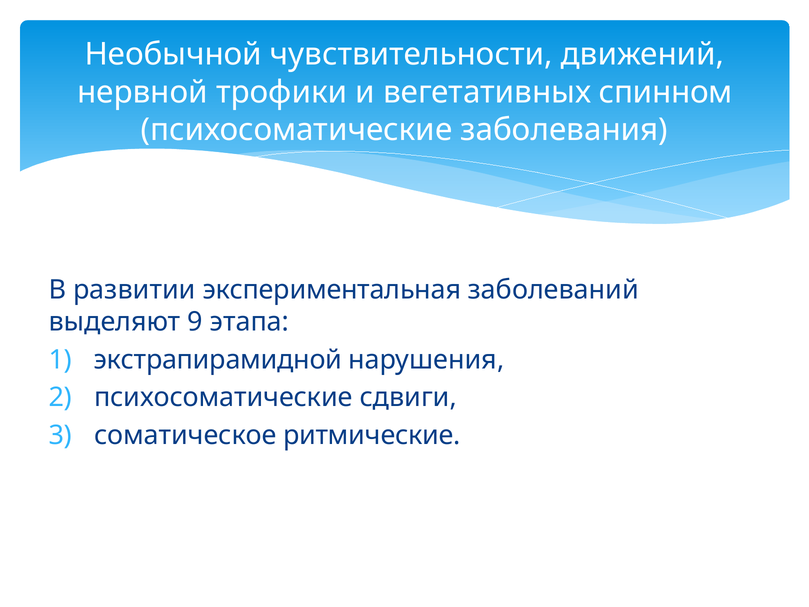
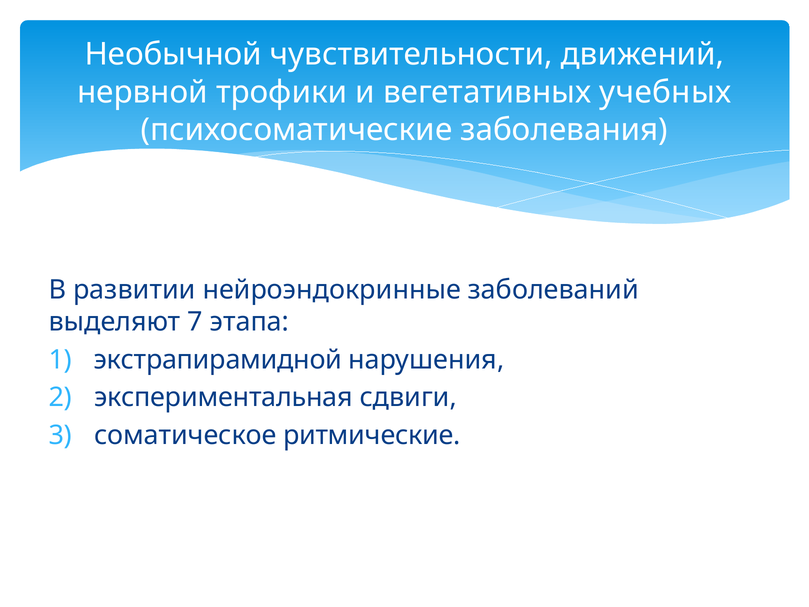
спинном: спинном -> учебных
экспериментальная: экспериментальная -> нейроэндокринные
9: 9 -> 7
психосоматические at (223, 397): психосоматические -> экспериментальная
